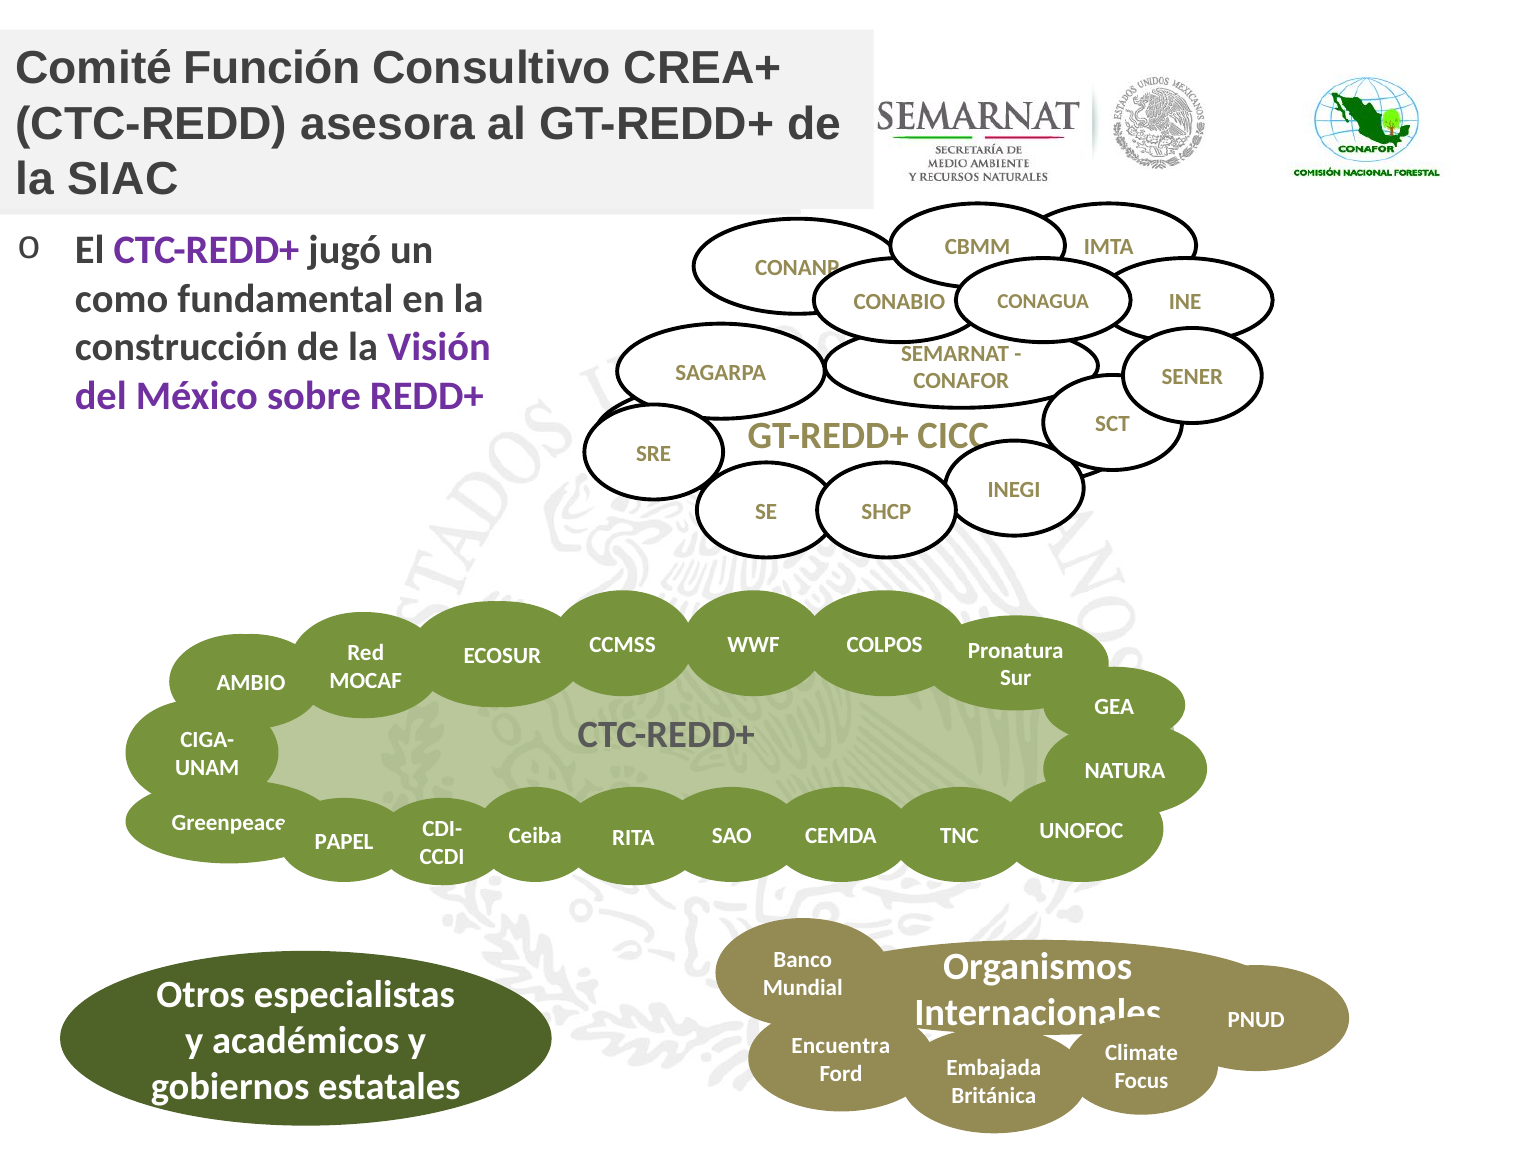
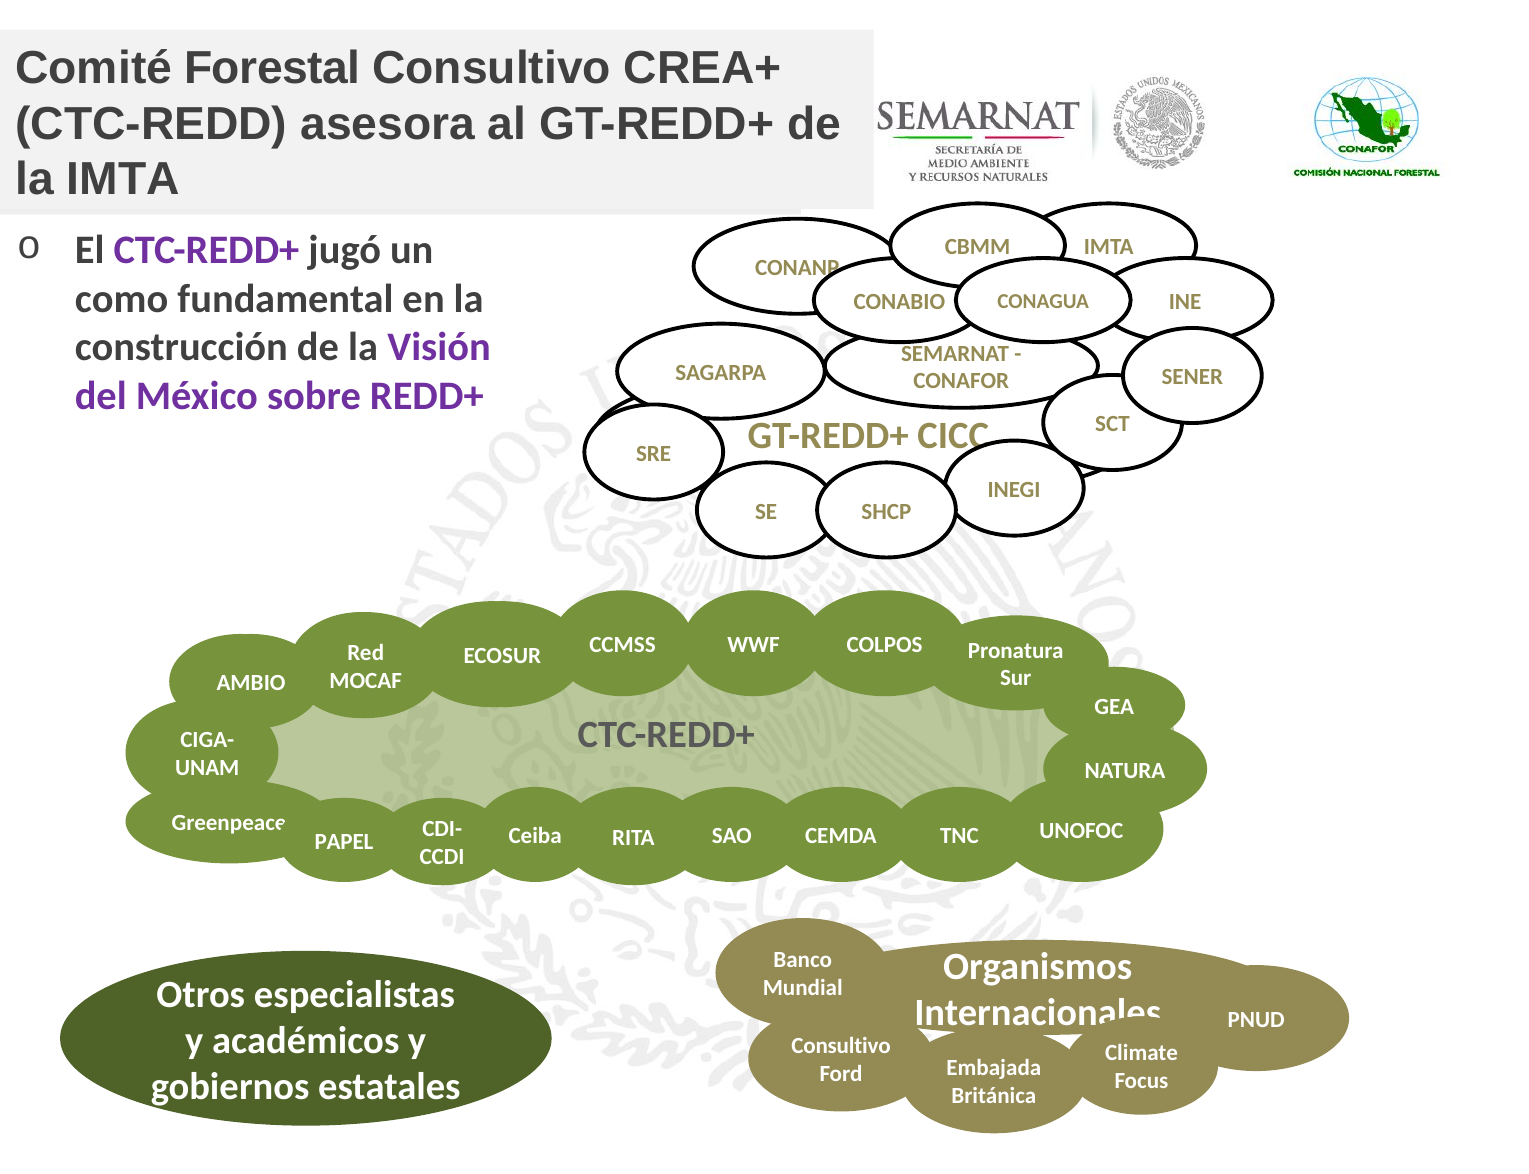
Función: Función -> Forestal
la SIAC: SIAC -> IMTA
Encuentra at (841, 1046): Encuentra -> Consultivo
